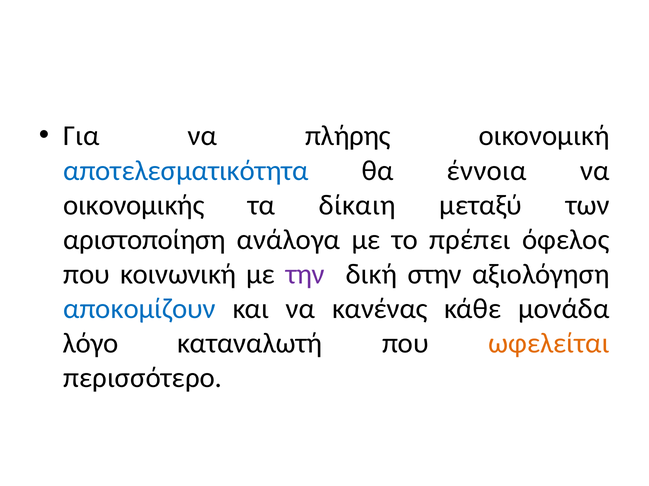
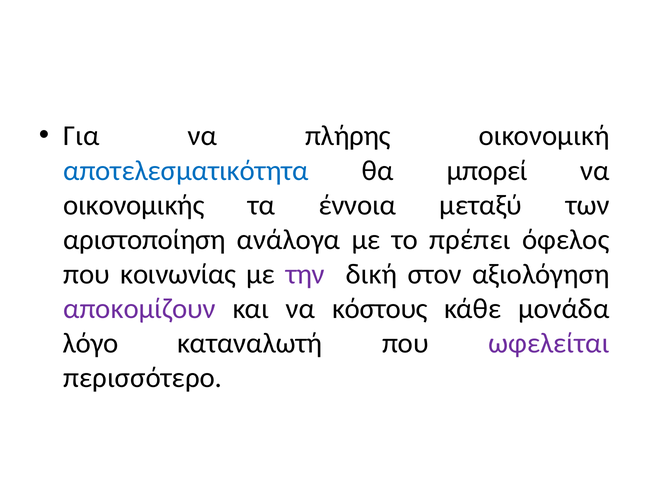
έννοια: έννοια -> μπορεί
δίκαιη: δίκαιη -> έννοια
κοινωνική: κοινωνική -> κοινωνίας
στην: στην -> στον
αποκομίζουν colour: blue -> purple
κανένας: κανένας -> κόστους
ωφελείται colour: orange -> purple
